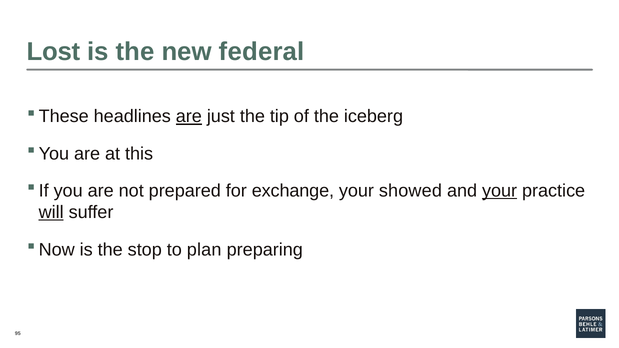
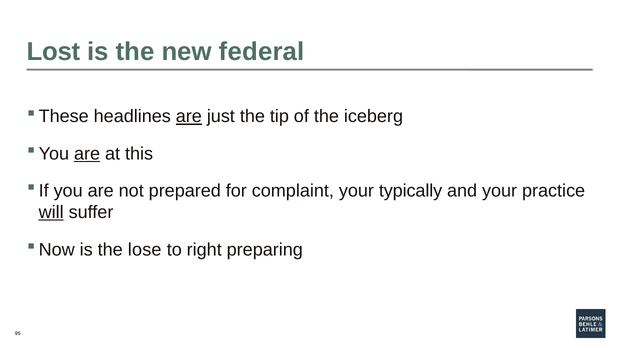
are at (87, 154) underline: none -> present
exchange: exchange -> complaint
showed: showed -> typically
your at (500, 191) underline: present -> none
stop: stop -> lose
plan: plan -> right
